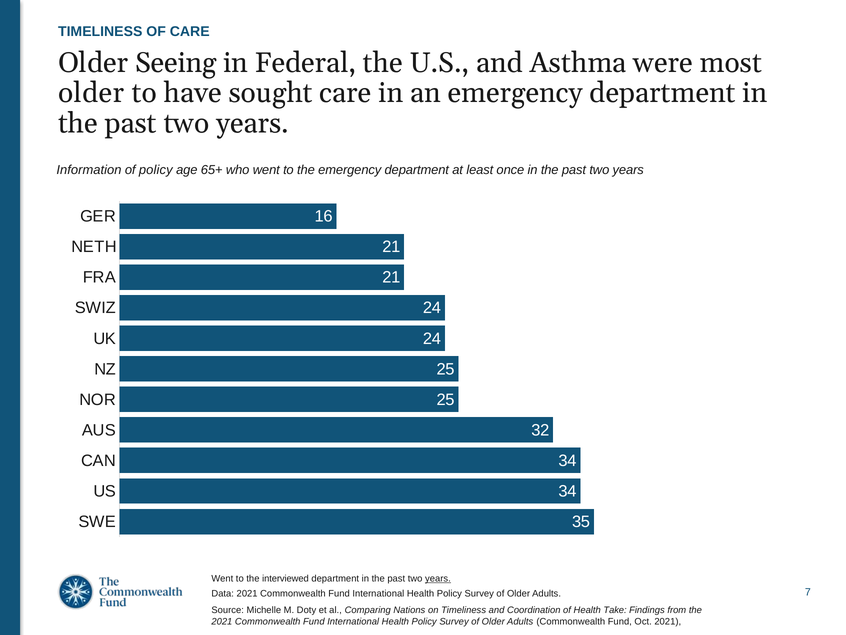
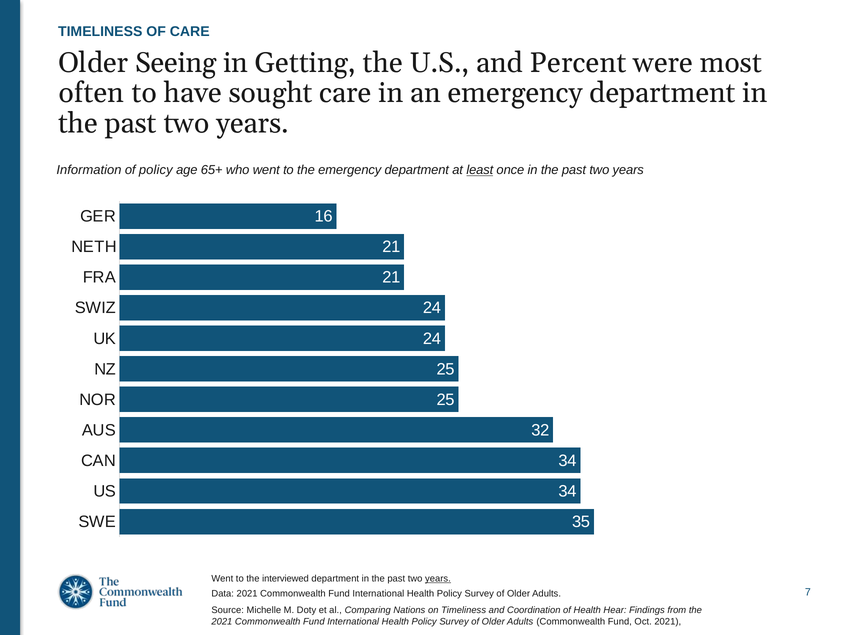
Federal: Federal -> Getting
Asthma: Asthma -> Percent
older at (91, 93): older -> often
least underline: none -> present
Take: Take -> Hear
